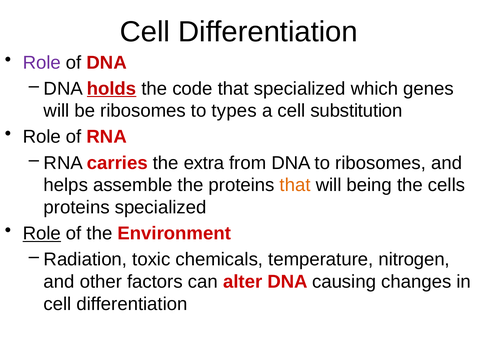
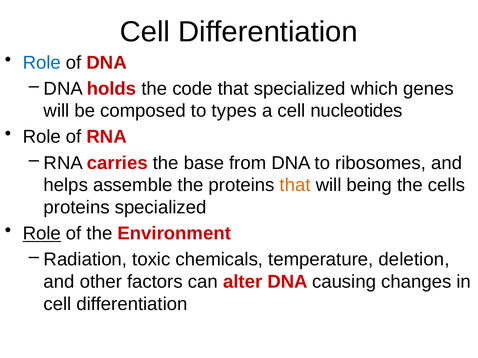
Role at (42, 63) colour: purple -> blue
holds underline: present -> none
be ribosomes: ribosomes -> composed
substitution: substitution -> nucleotides
extra: extra -> base
nitrogen: nitrogen -> deletion
